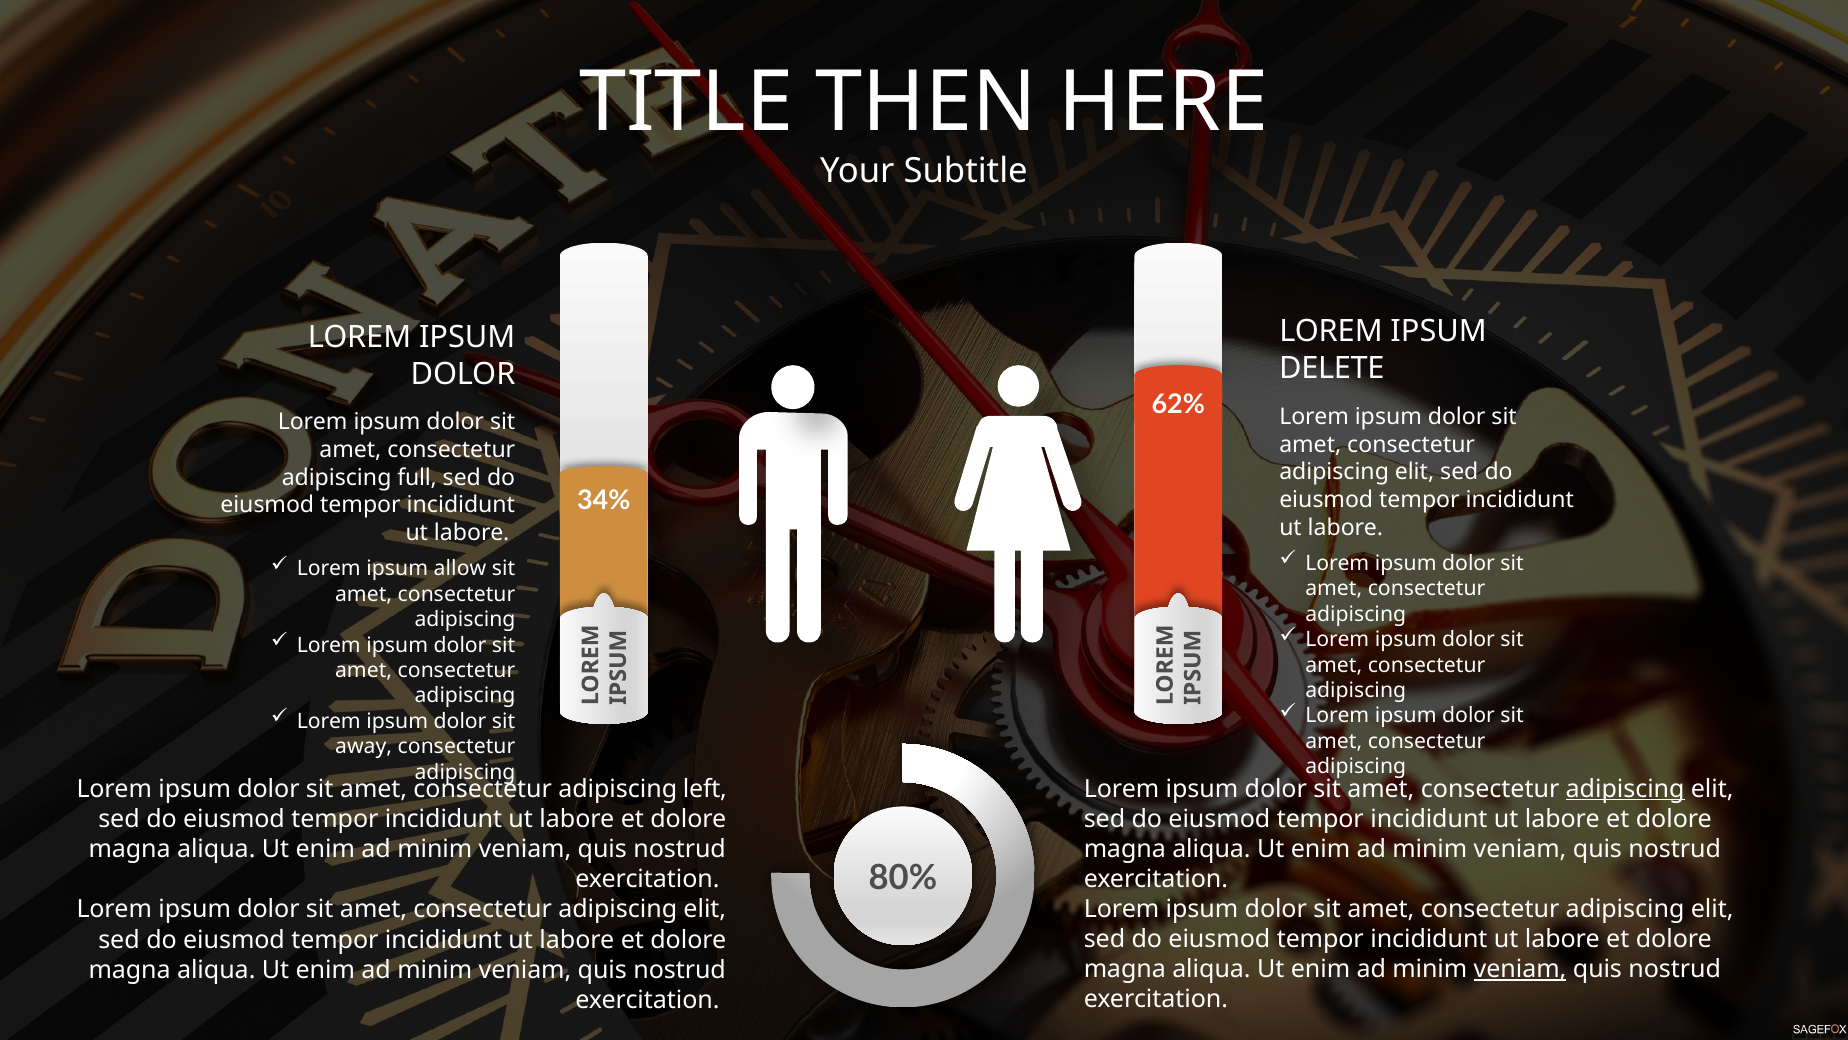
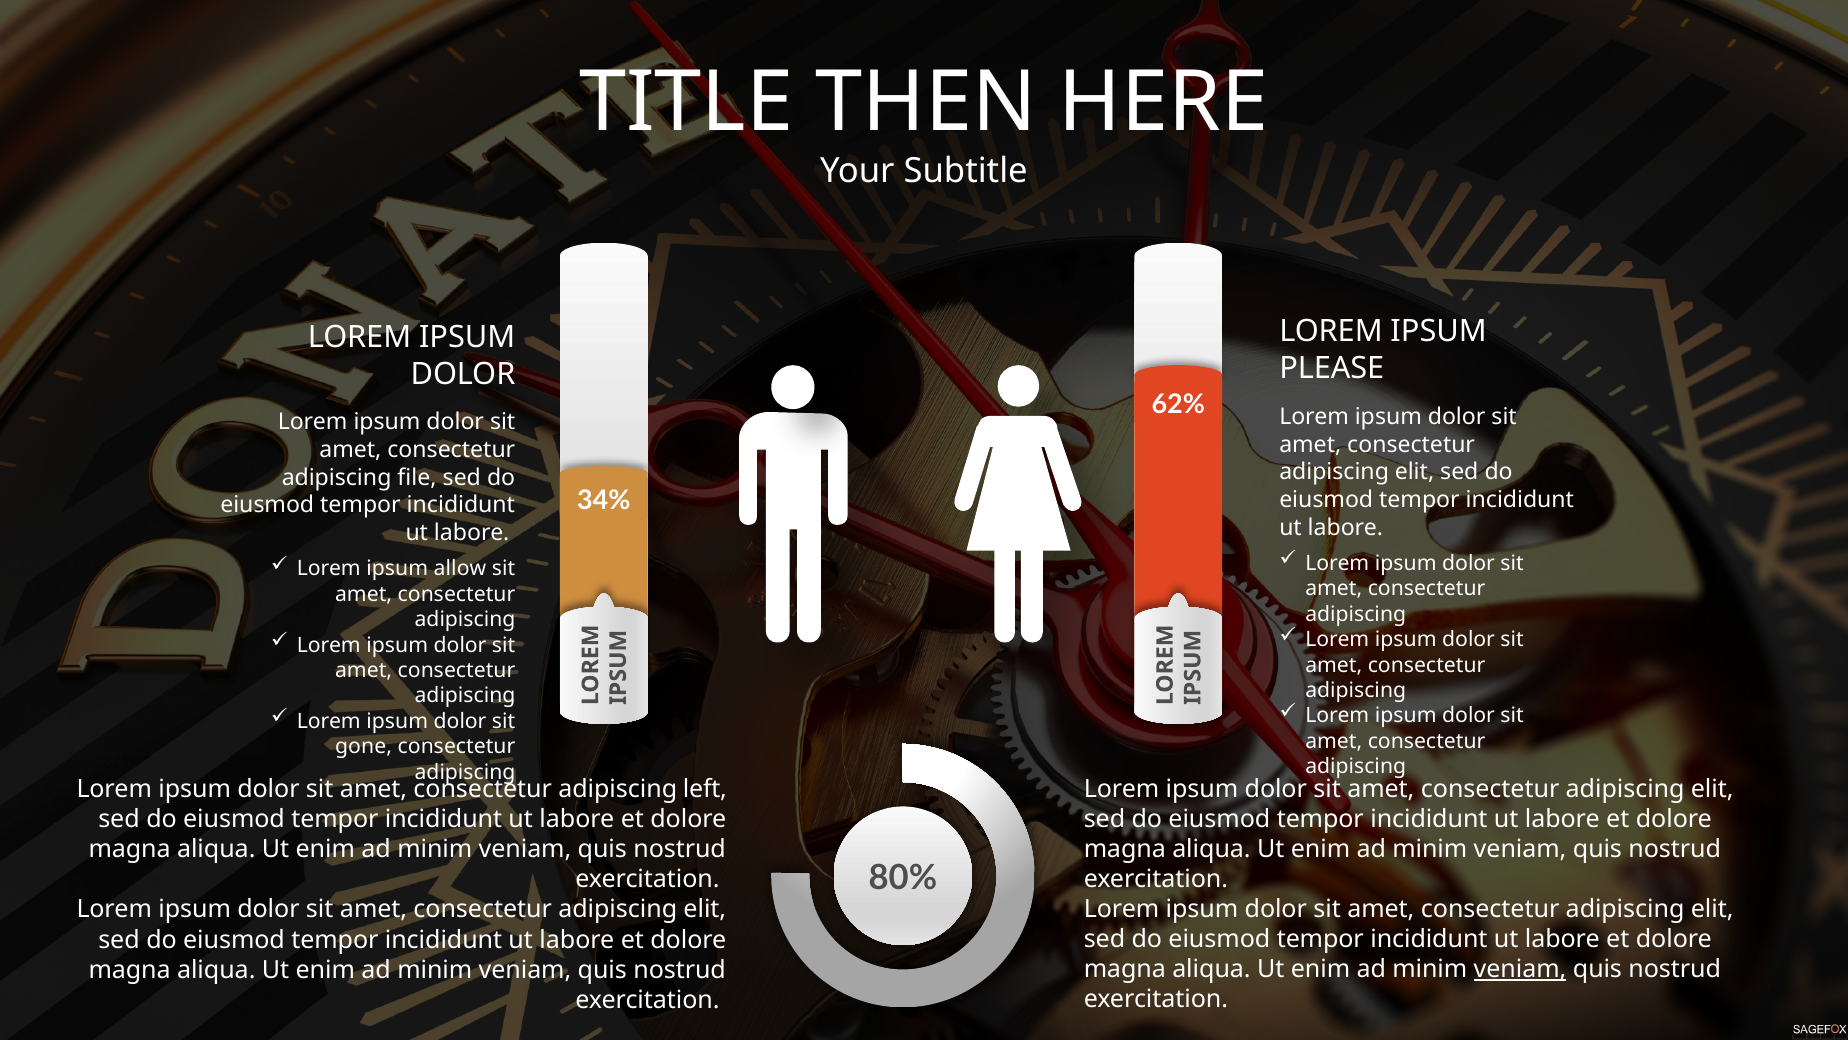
DELETE: DELETE -> PLEASE
full: full -> file
away: away -> gone
adipiscing at (1625, 789) underline: present -> none
